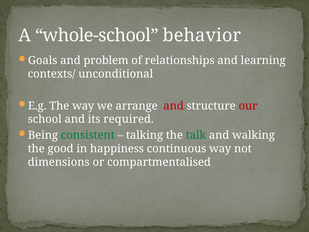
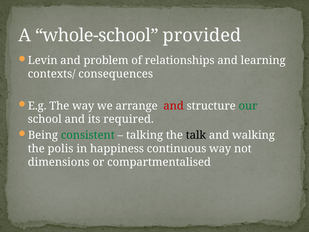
behavior: behavior -> provided
Goals: Goals -> Levin
unconditional: unconditional -> consequences
our colour: red -> green
talk colour: green -> black
good: good -> polis
